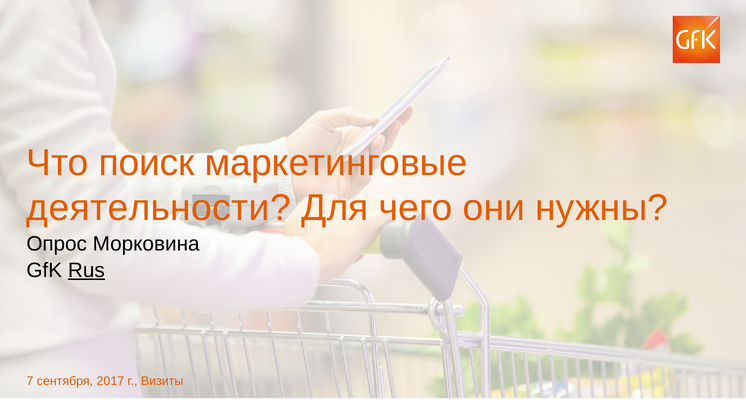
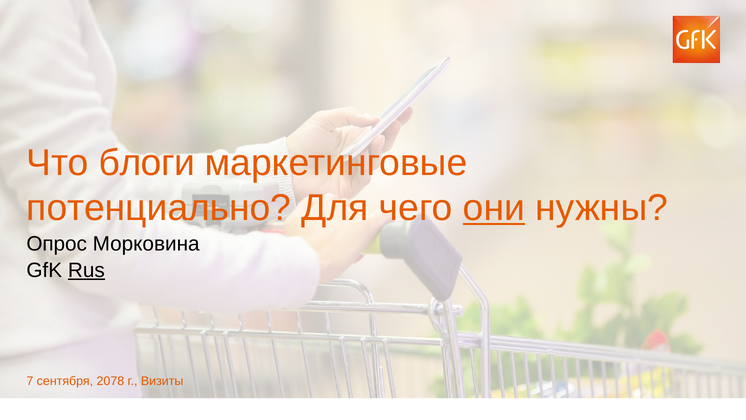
поиск: поиск -> блоги
деятельности: деятельности -> потенциально
они underline: none -> present
2017: 2017 -> 2078
